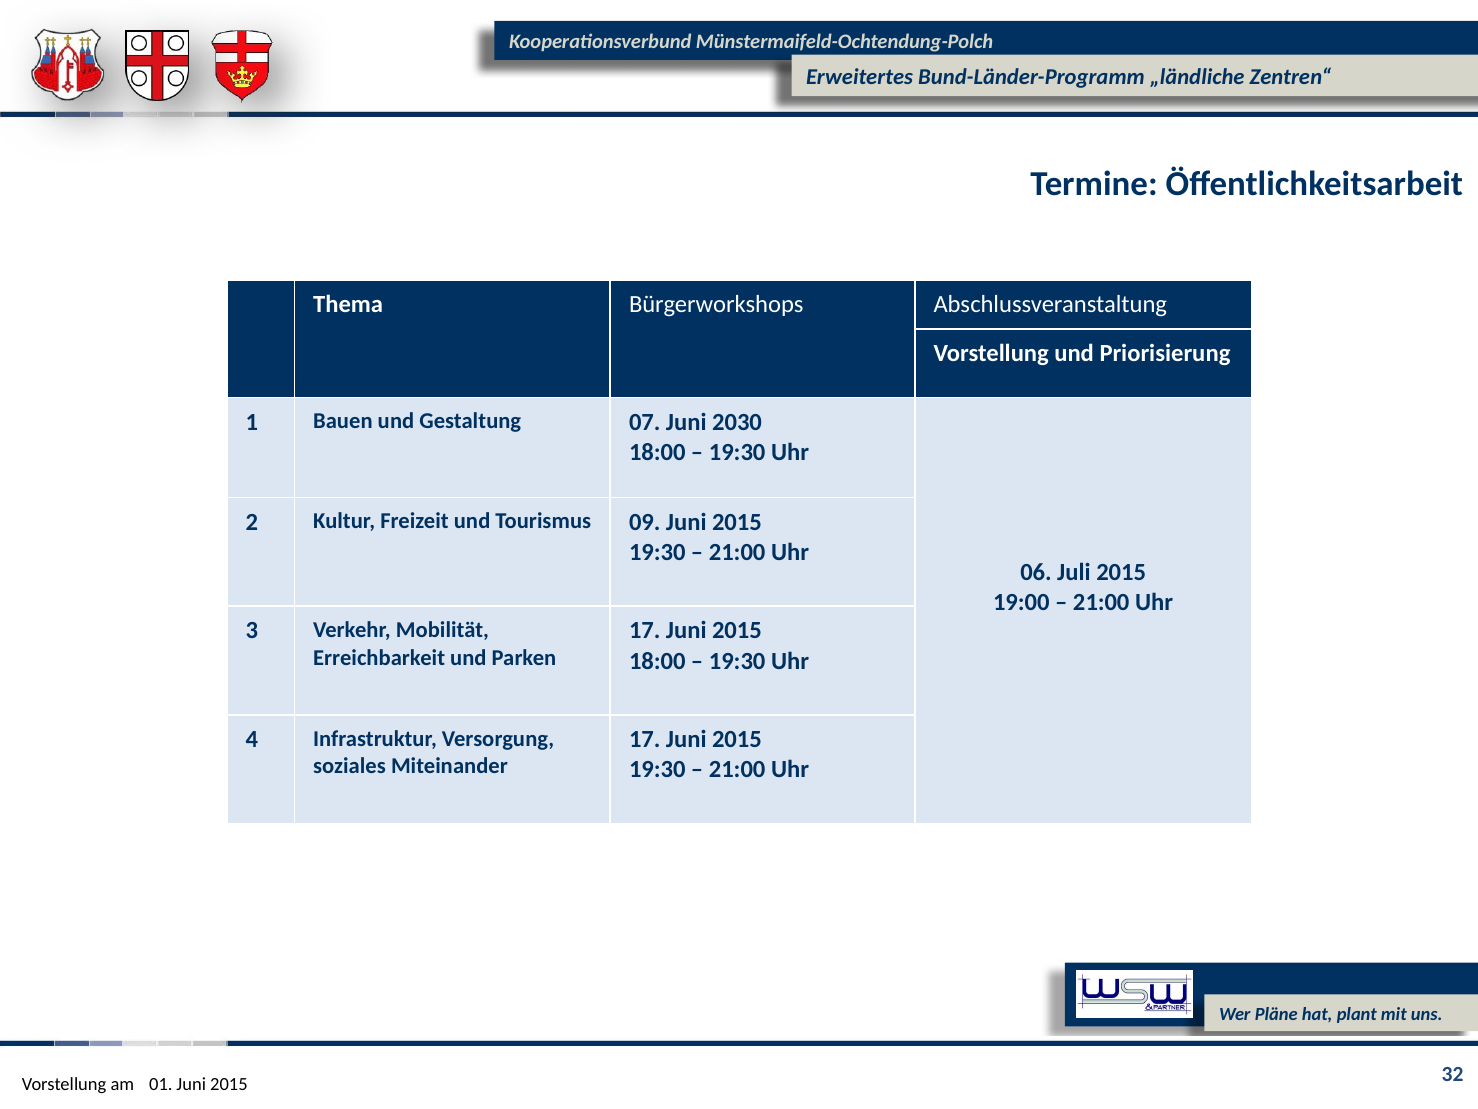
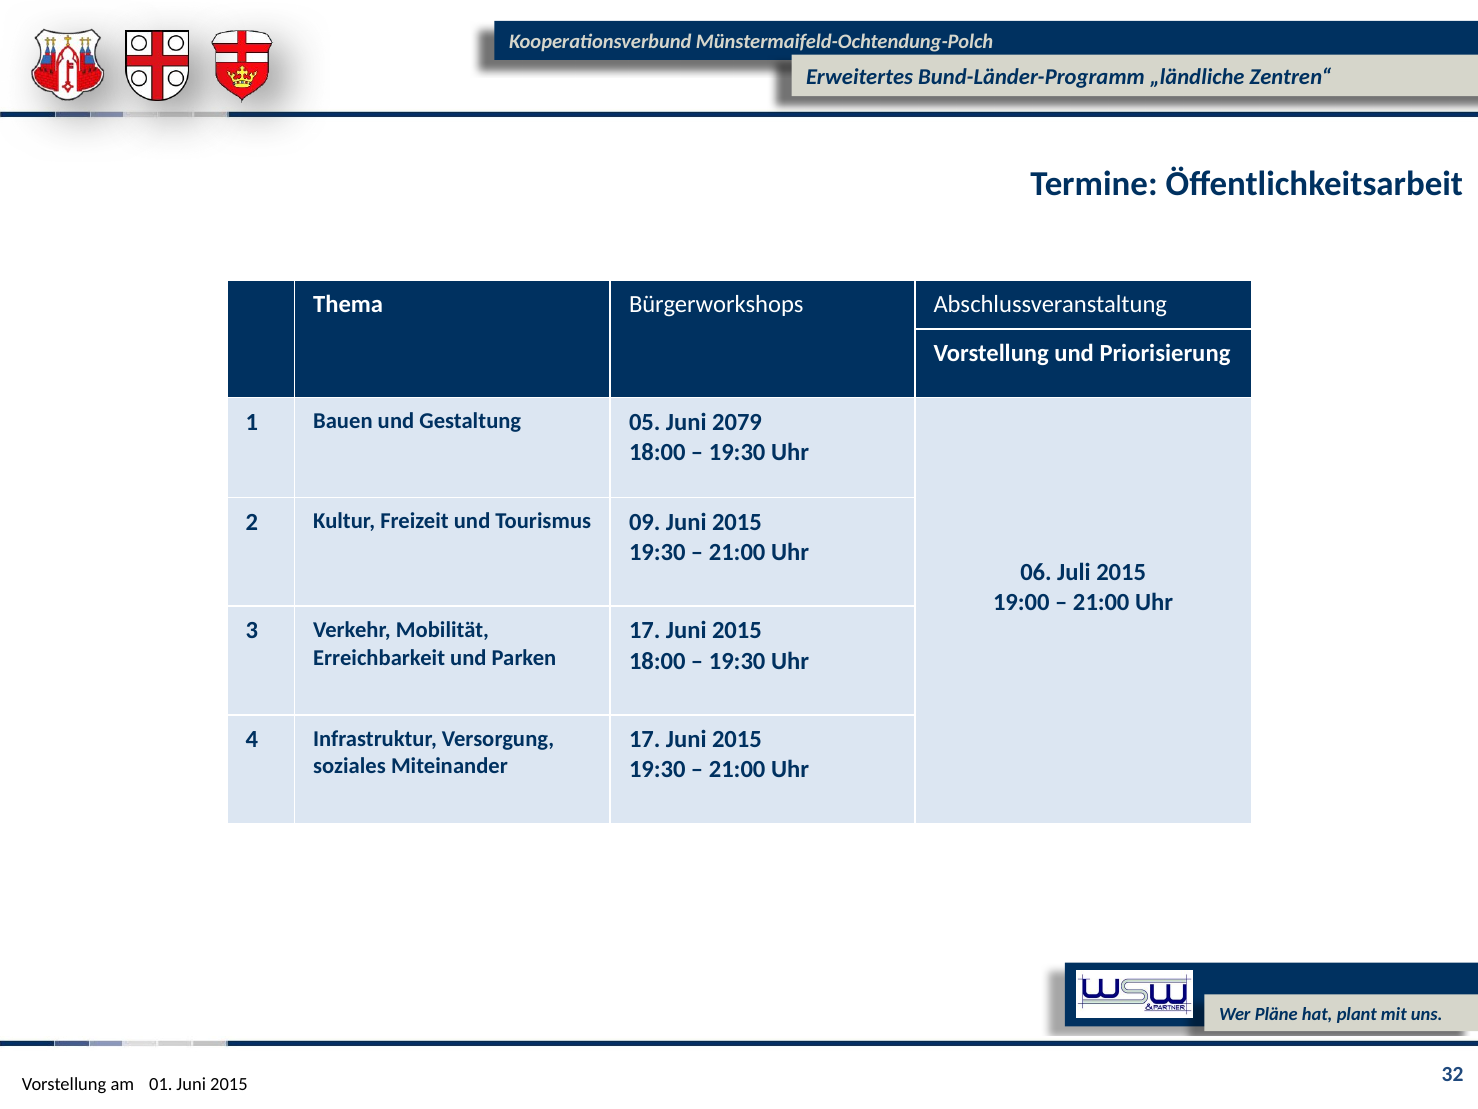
07: 07 -> 05
2030: 2030 -> 2079
